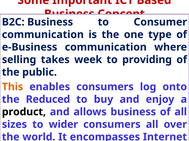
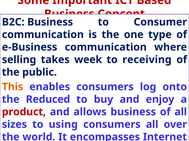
providing: providing -> receiving
product colour: black -> red
wider: wider -> using
